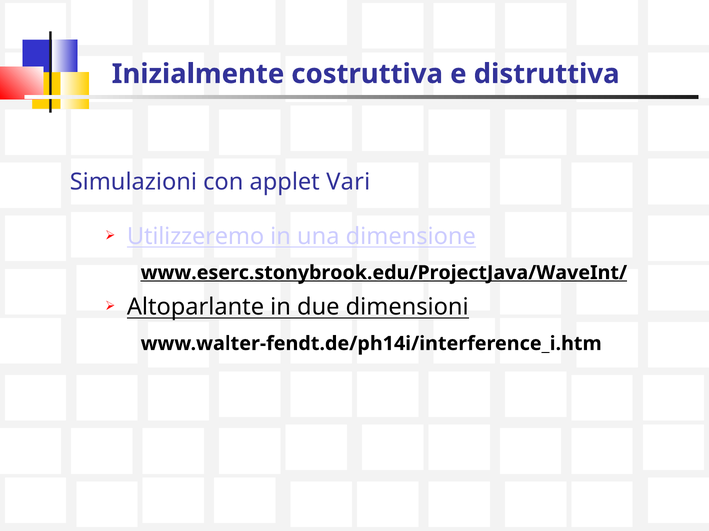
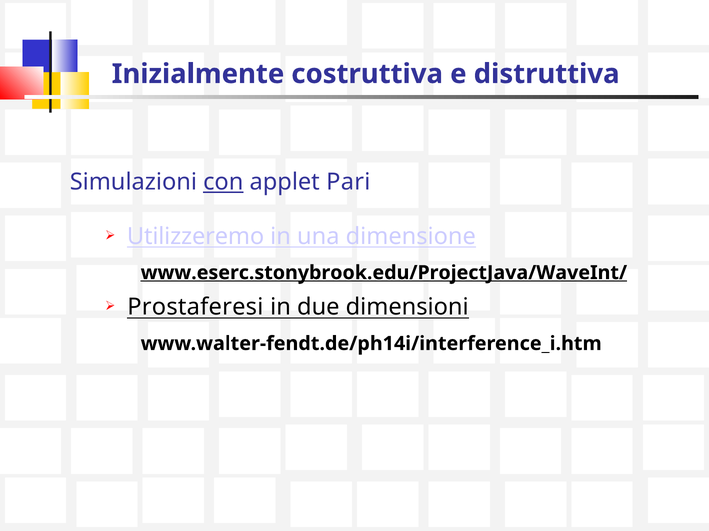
con underline: none -> present
Vari: Vari -> Pari
Altoparlante: Altoparlante -> Prostaferesi
